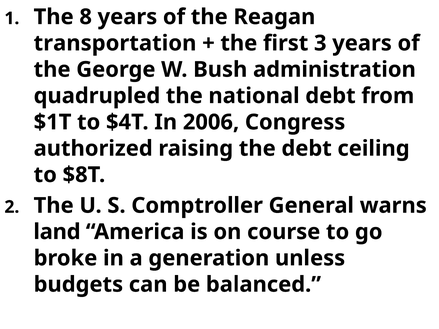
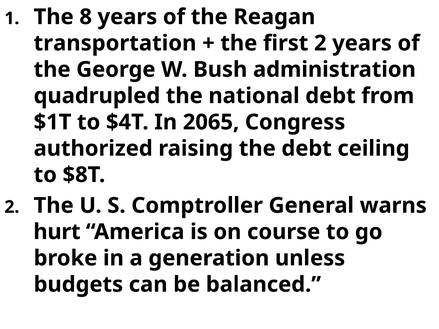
first 3: 3 -> 2
2006: 2006 -> 2065
land: land -> hurt
